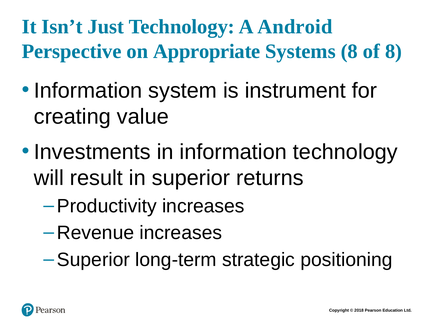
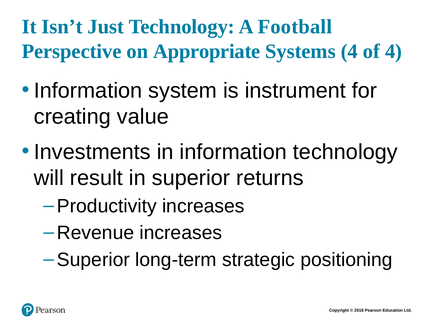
Android: Android -> Football
Systems 8: 8 -> 4
of 8: 8 -> 4
